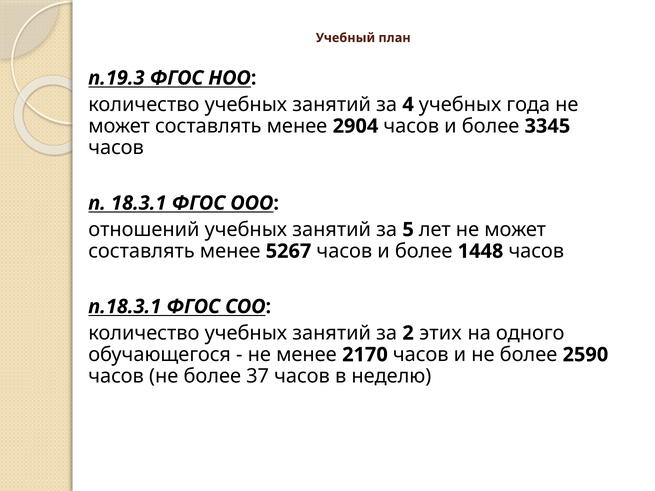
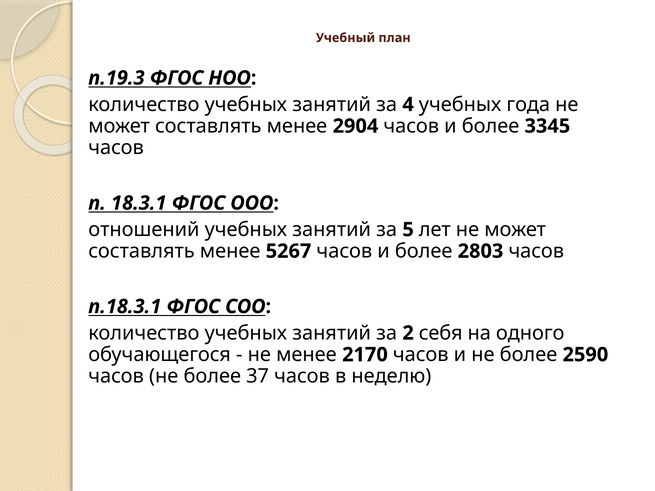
1448: 1448 -> 2803
этих: этих -> себя
